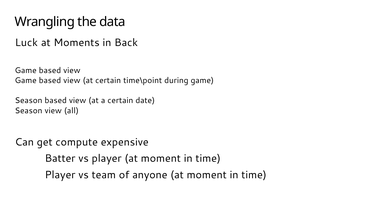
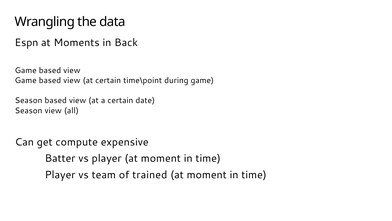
Luck: Luck -> Espn
anyone: anyone -> trained
